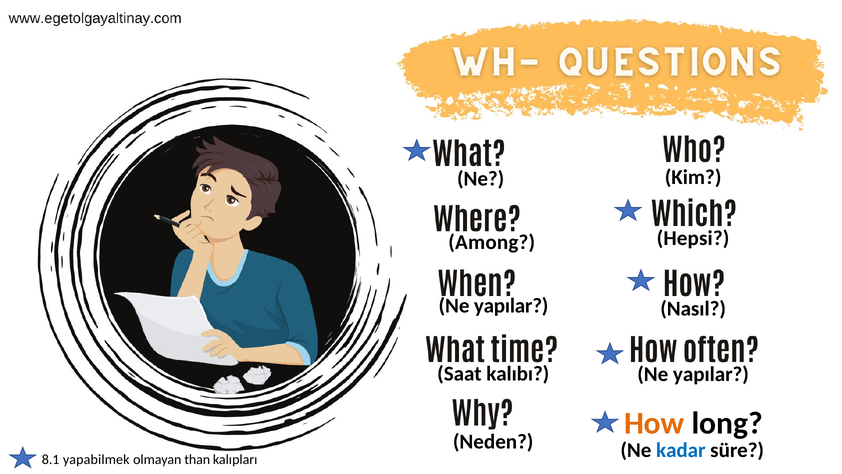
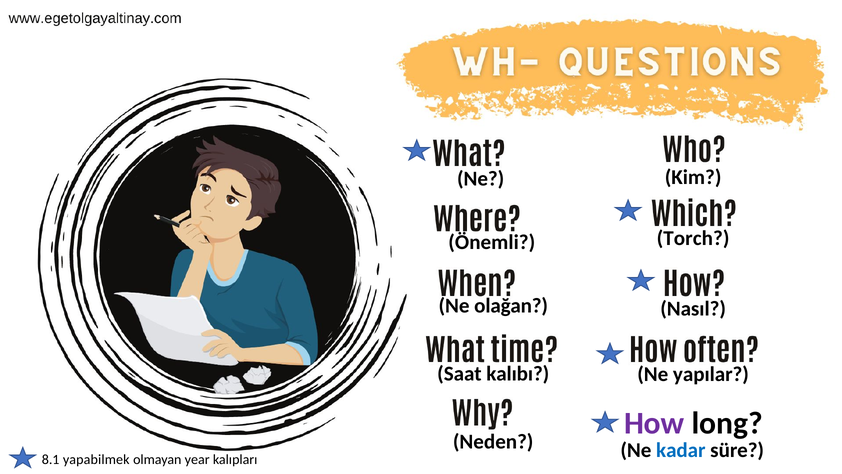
Hepsi: Hepsi -> Torch
Among: Among -> Önemli
yapılar at (511, 306): yapılar -> olağan
How colour: orange -> purple
than: than -> year
